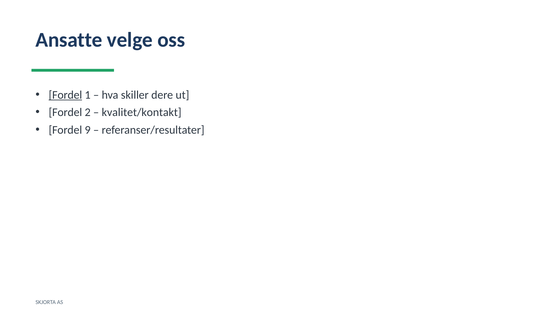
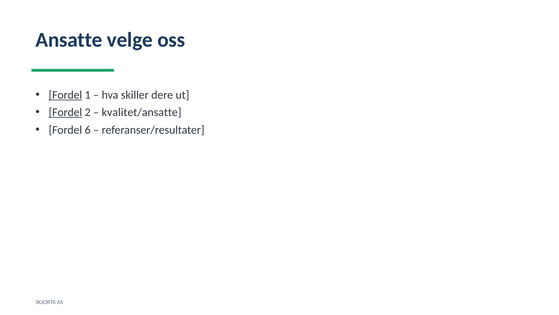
Fordel at (65, 112) underline: none -> present
kvalitet/kontakt: kvalitet/kontakt -> kvalitet/ansatte
9: 9 -> 6
